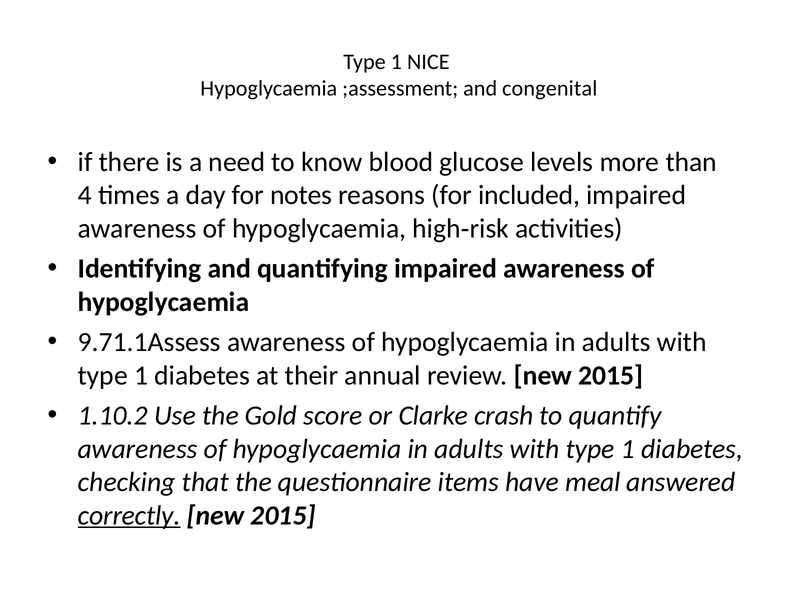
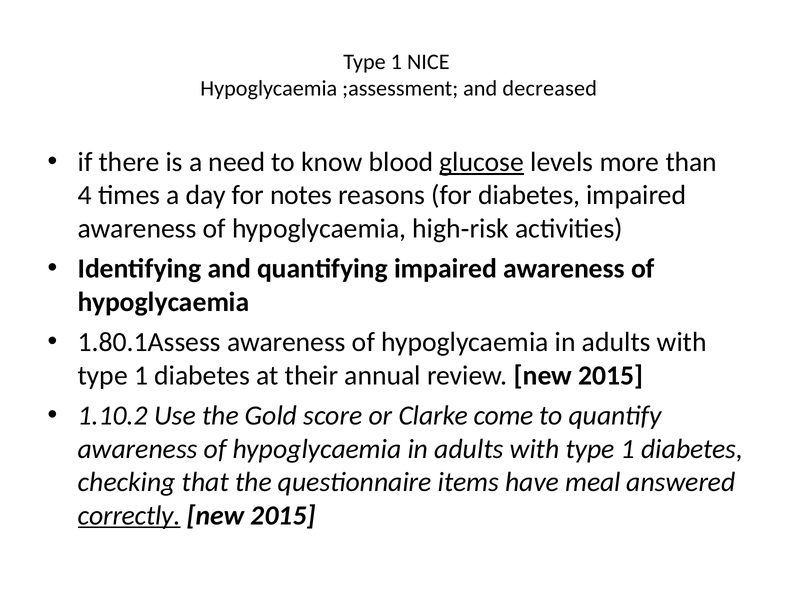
congenital: congenital -> decreased
glucose underline: none -> present
for included: included -> diabetes
9.71.1Assess: 9.71.1Assess -> 1.80.1Assess
crash: crash -> come
